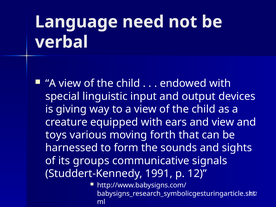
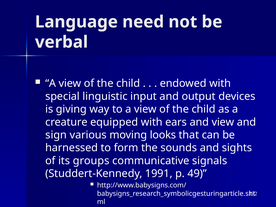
toys: toys -> sign
forth: forth -> looks
12: 12 -> 49
